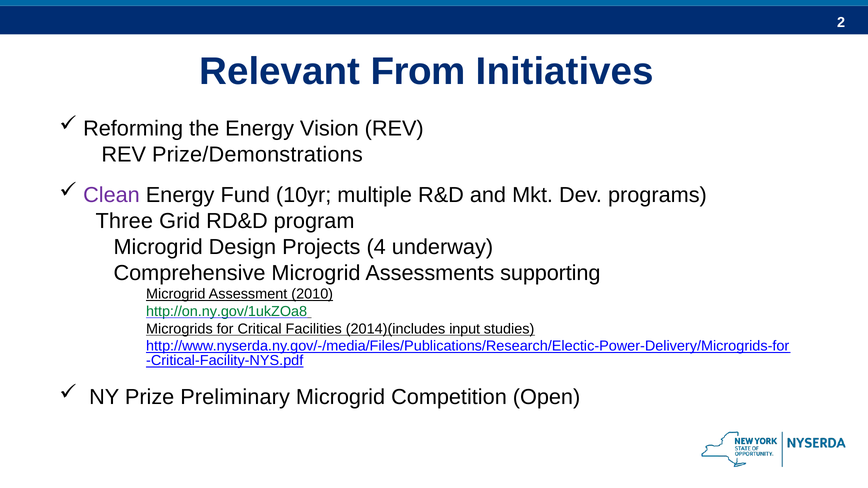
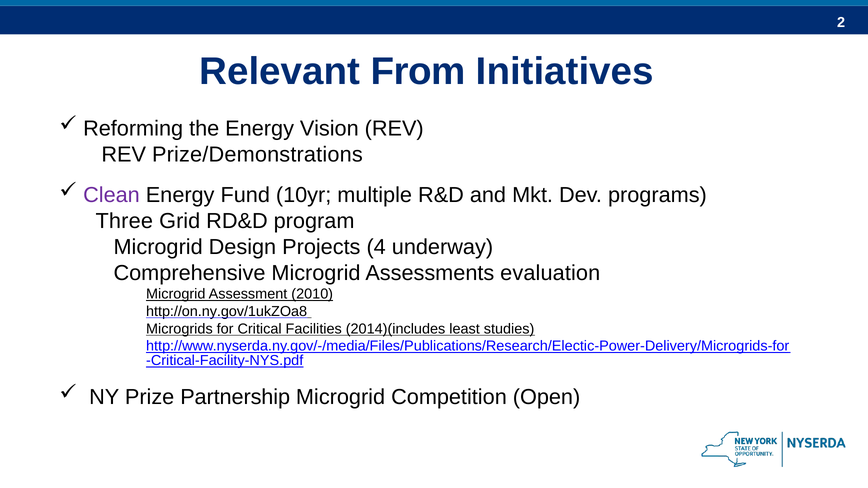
supporting: supporting -> evaluation
http://on.ny.gov/1ukZOa8 colour: green -> black
input: input -> least
Preliminary: Preliminary -> Partnership
